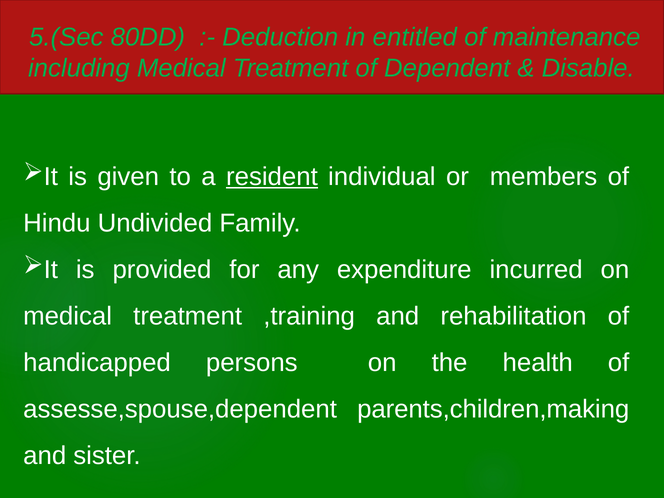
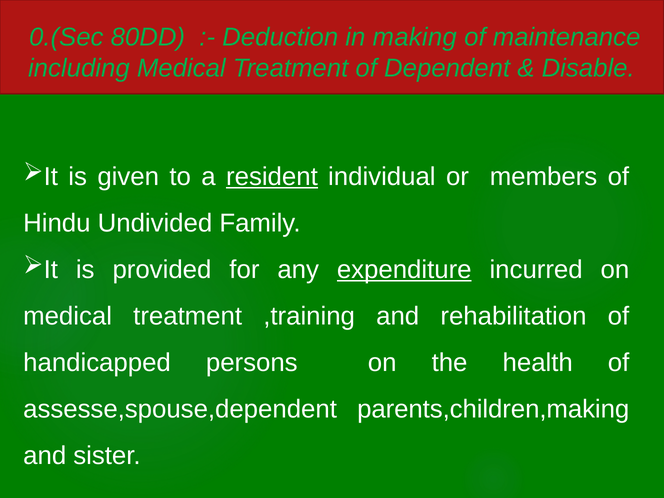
5.(Sec: 5.(Sec -> 0.(Sec
entitled: entitled -> making
expenditure underline: none -> present
